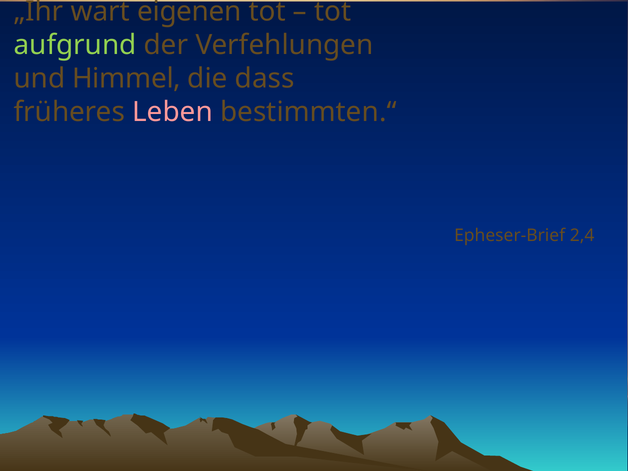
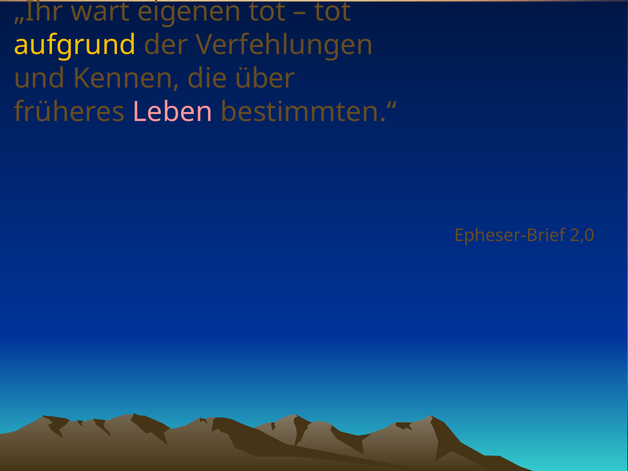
aufgrund colour: light green -> yellow
Himmel: Himmel -> Kennen
dass: dass -> über
2,4: 2,4 -> 2,0
